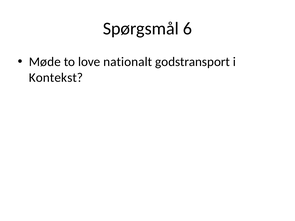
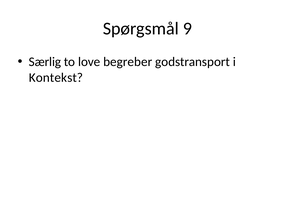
6: 6 -> 9
Møde: Møde -> Særlig
nationalt: nationalt -> begreber
